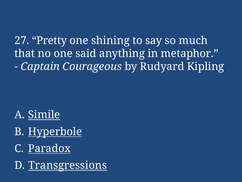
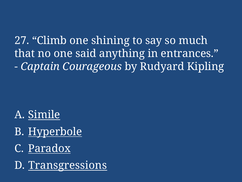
Pretty: Pretty -> Climb
metaphor: metaphor -> entrances
